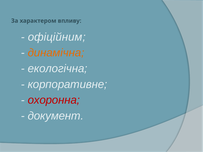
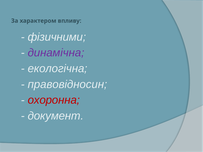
офіційним: офіційним -> фізичними
динамічна colour: orange -> purple
корпоративне: корпоративне -> правовідносин
